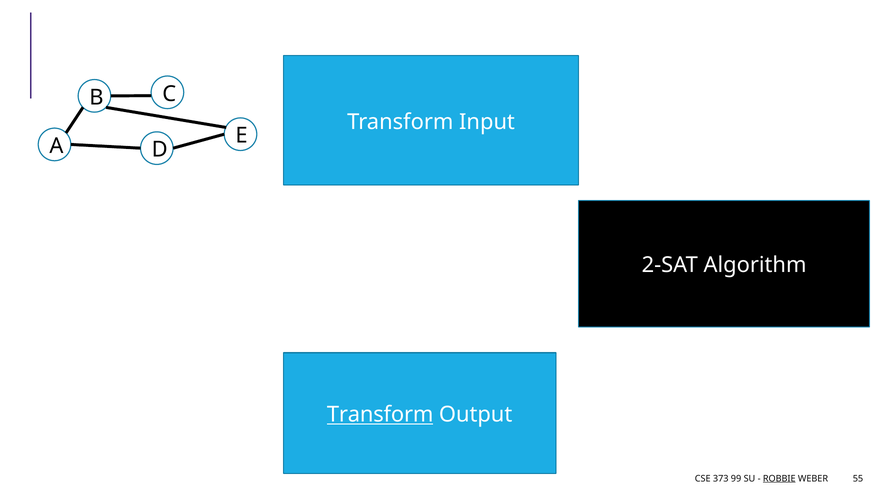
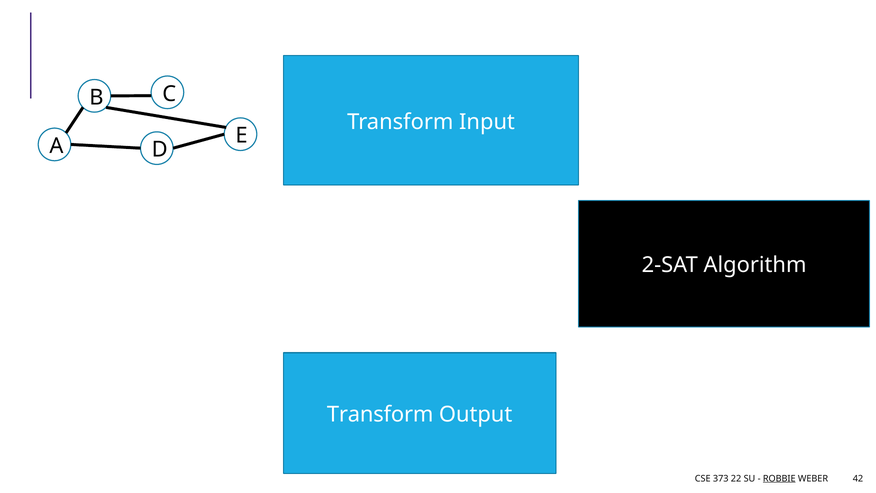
Transform at (380, 414) underline: present -> none
99: 99 -> 22
55: 55 -> 42
